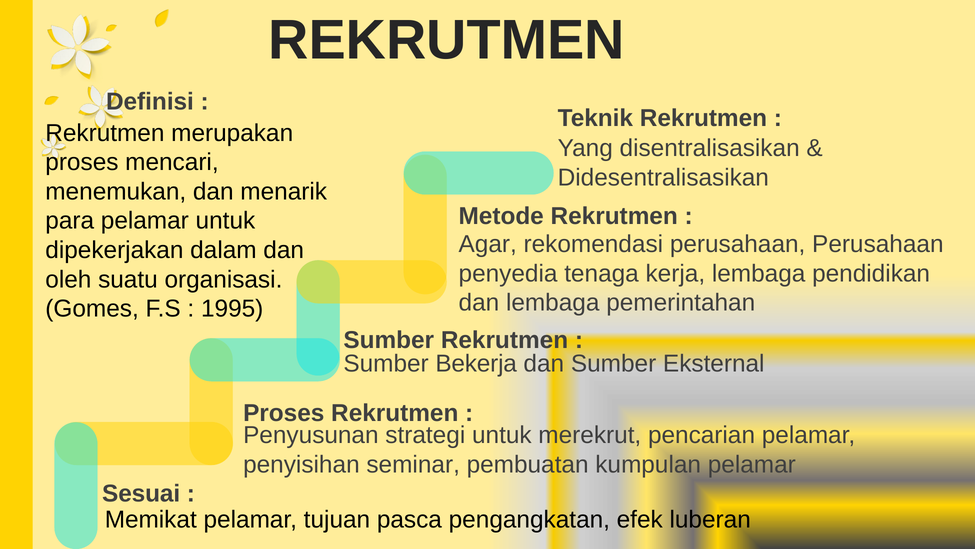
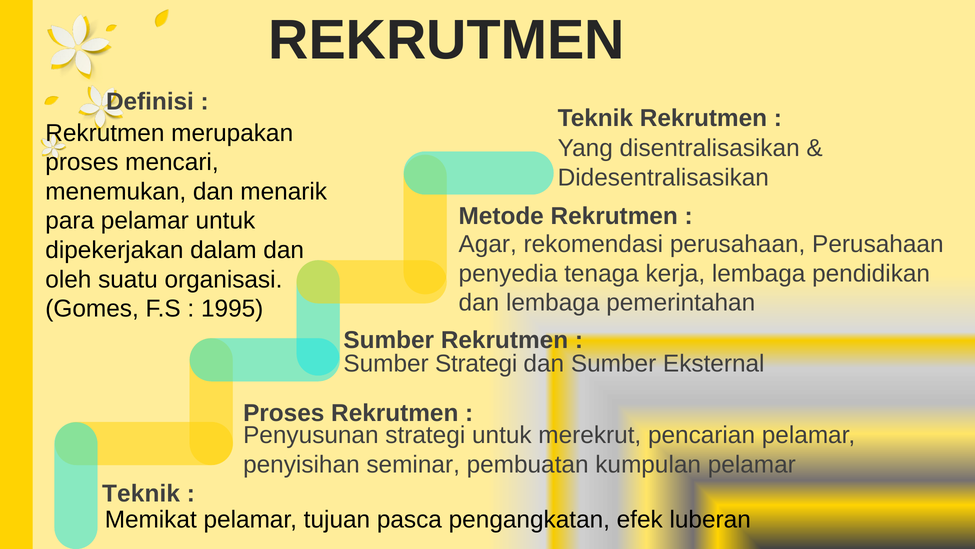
Sumber Bekerja: Bekerja -> Strategi
Sesuai at (141, 493): Sesuai -> Teknik
